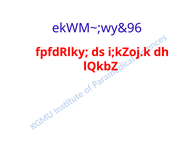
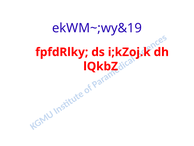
ekWM~;wy&96: ekWM~;wy&96 -> ekWM~;wy&19
